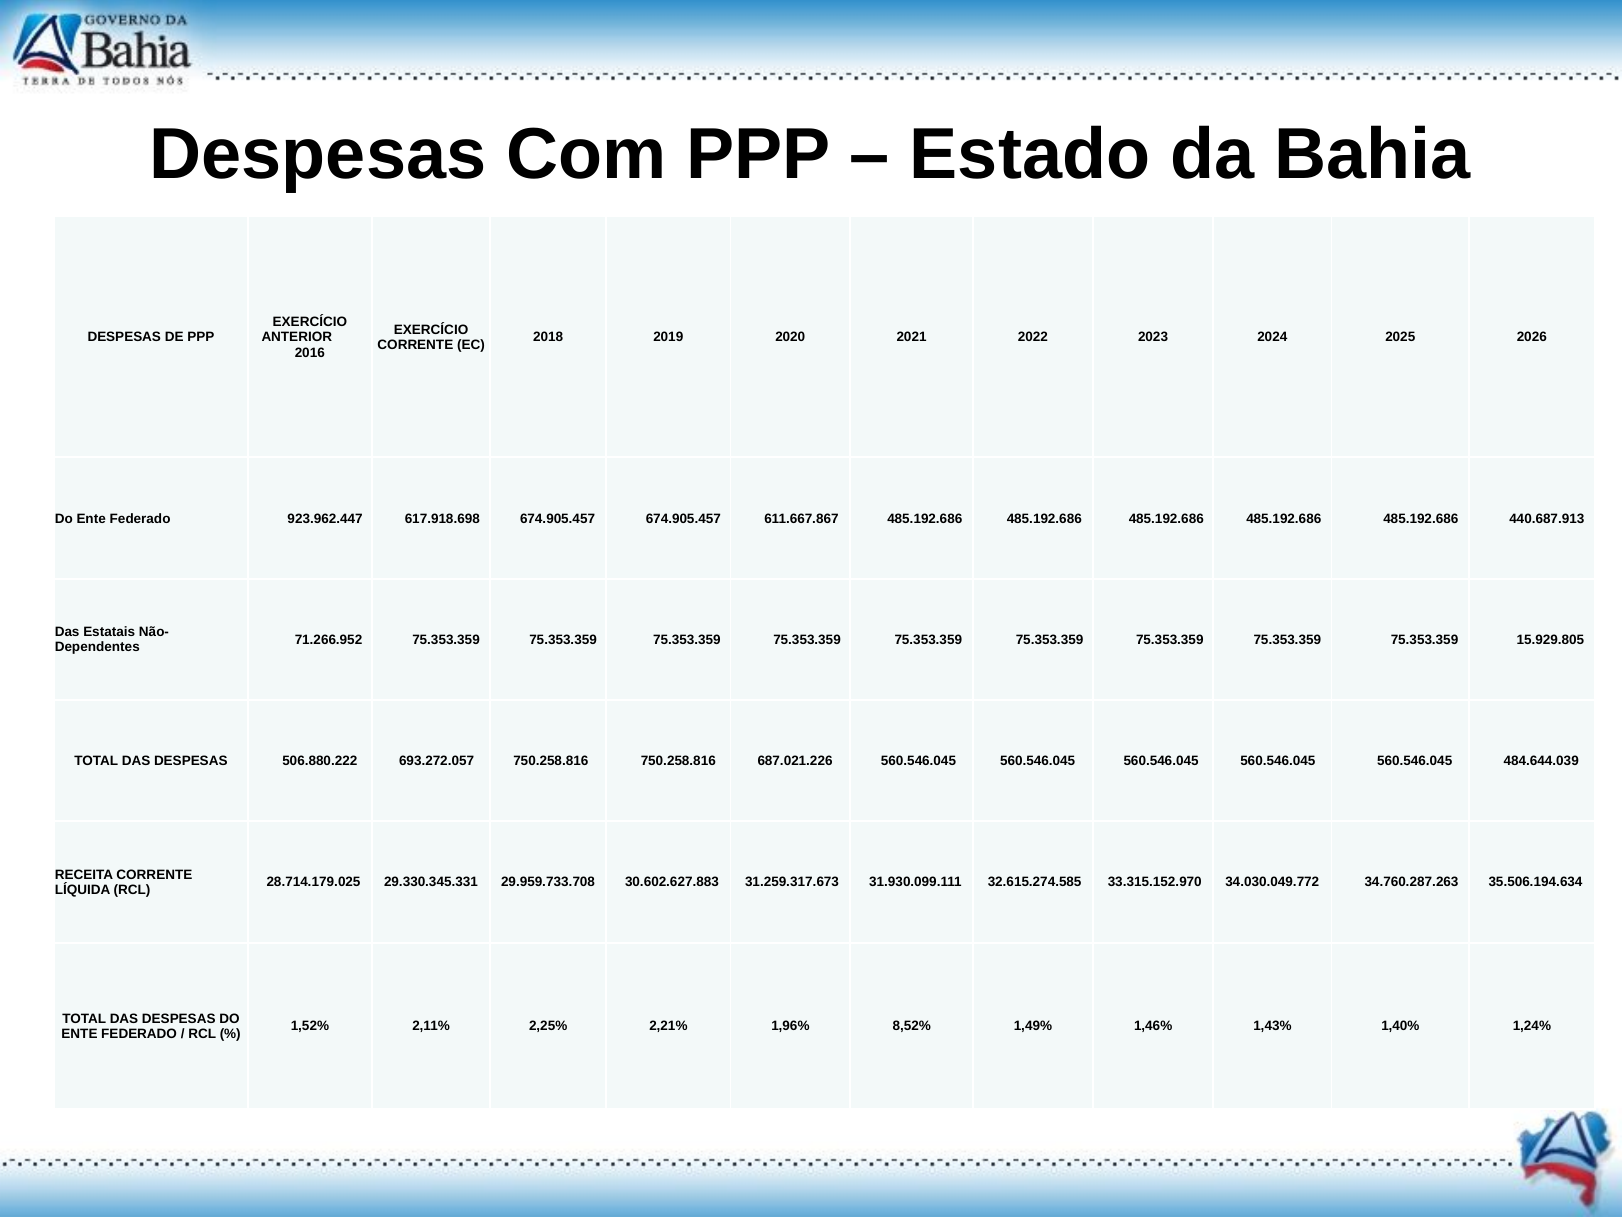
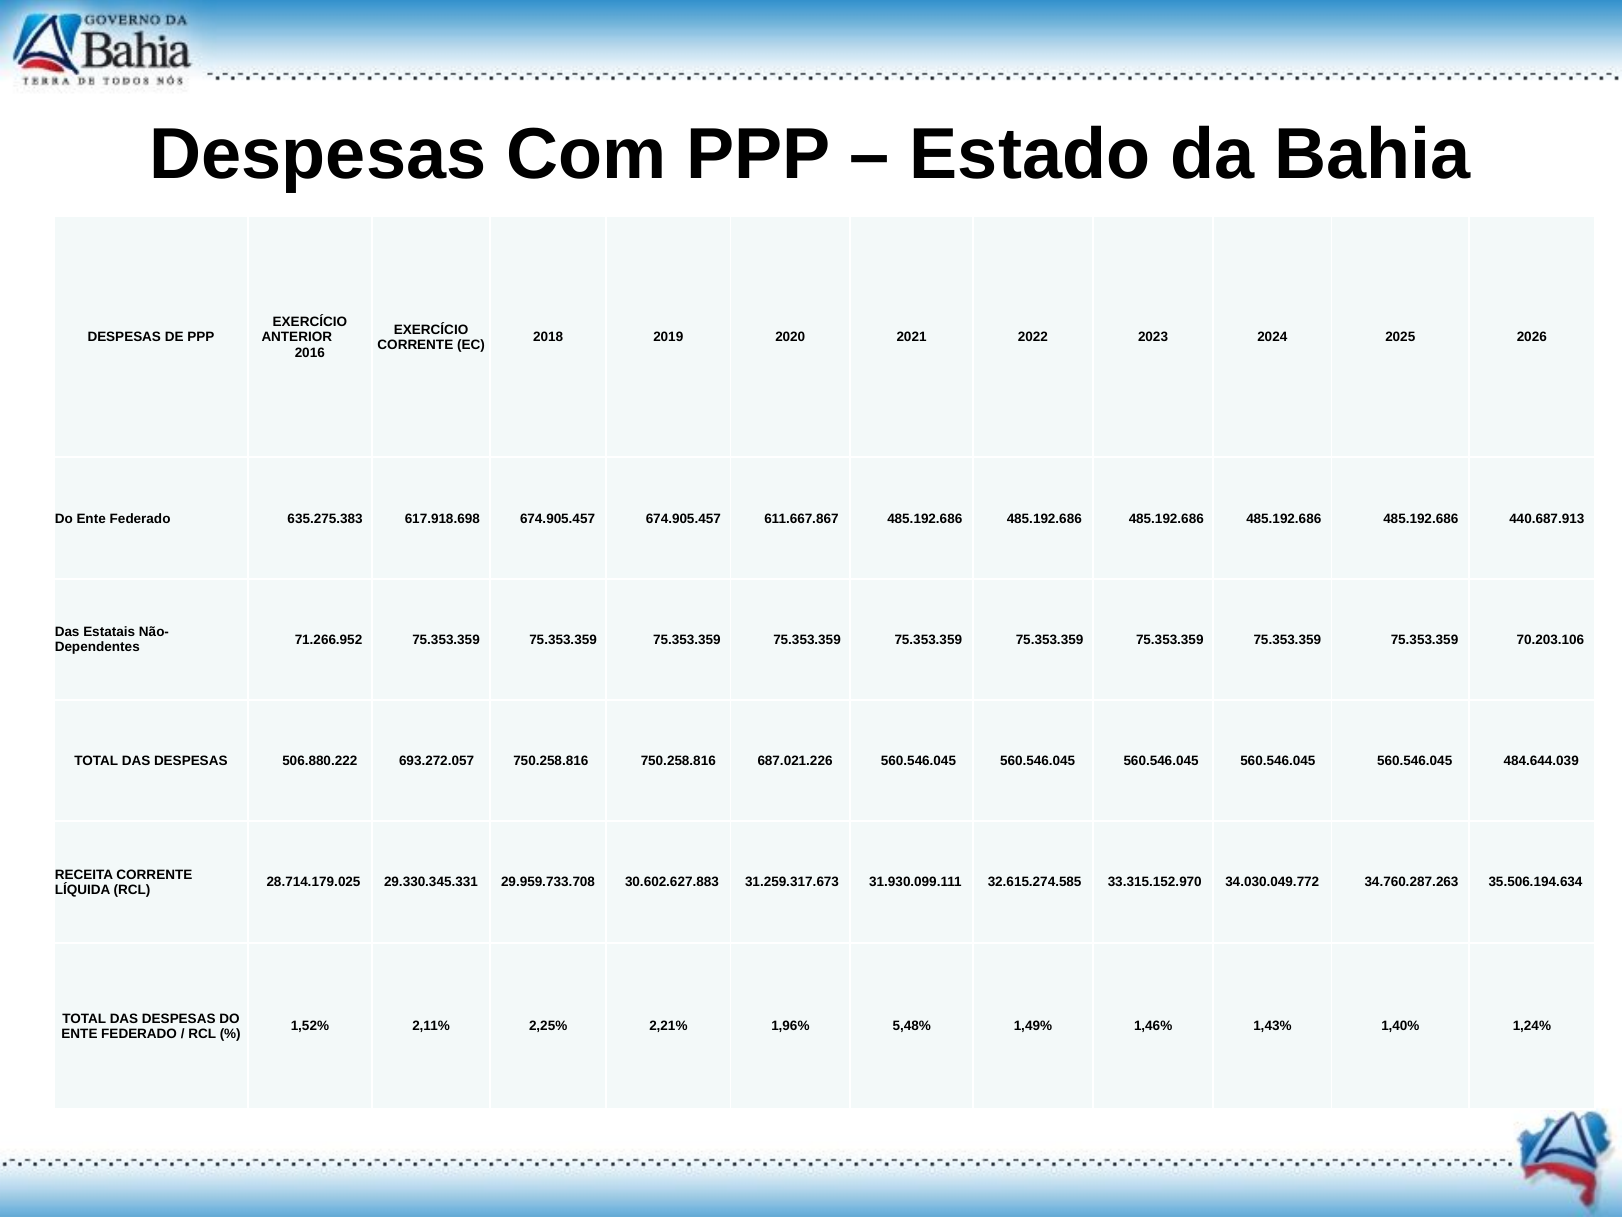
923.962.447: 923.962.447 -> 635.275.383
15.929.805: 15.929.805 -> 70.203.106
8,52%: 8,52% -> 5,48%
